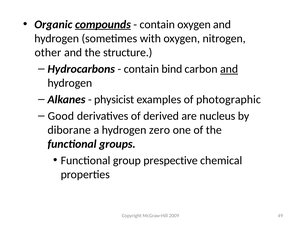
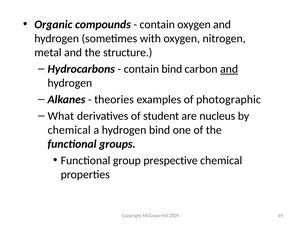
compounds underline: present -> none
other: other -> metal
physicist: physicist -> theories
Good: Good -> What
derived: derived -> student
diborane at (69, 130): diborane -> chemical
hydrogen zero: zero -> bind
